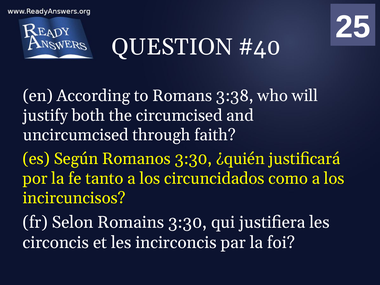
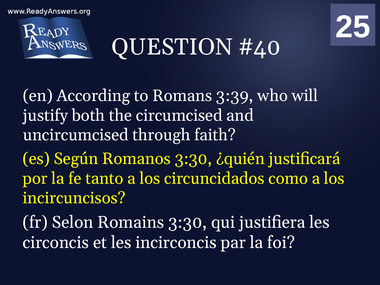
3:38: 3:38 -> 3:39
